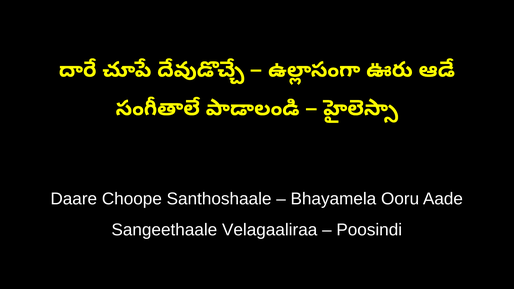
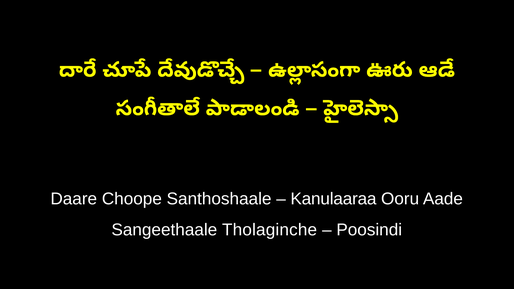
Bhayamela: Bhayamela -> Kanulaaraa
Velagaaliraa: Velagaaliraa -> Tholaginche
